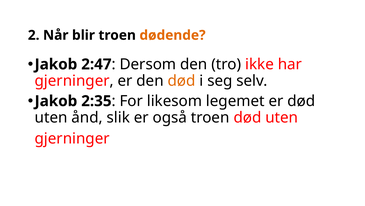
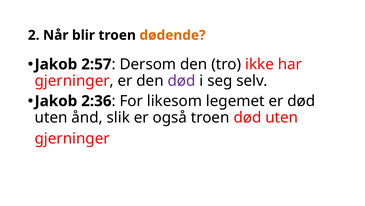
2:47: 2:47 -> 2:57
død at (182, 81) colour: orange -> purple
2:35: 2:35 -> 2:36
